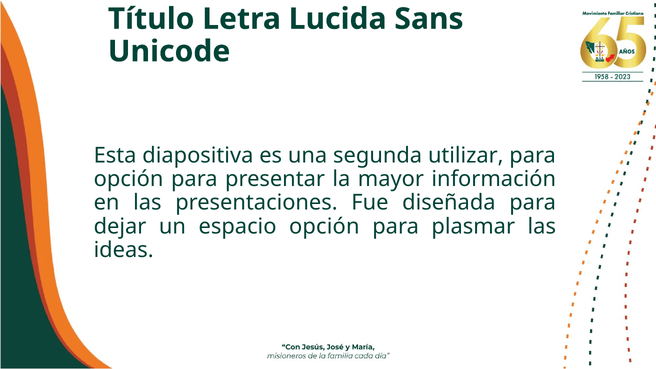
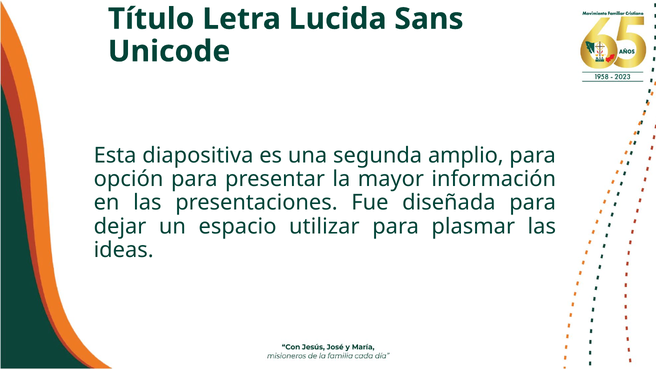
utilizar: utilizar -> amplio
espacio opción: opción -> utilizar
